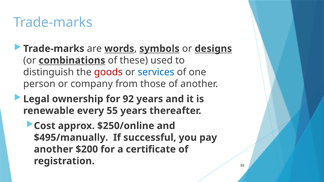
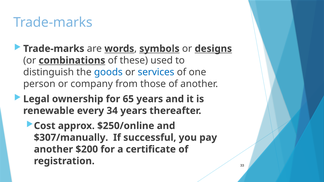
goods colour: red -> blue
92: 92 -> 65
55: 55 -> 34
$495/manually: $495/manually -> $307/manually
